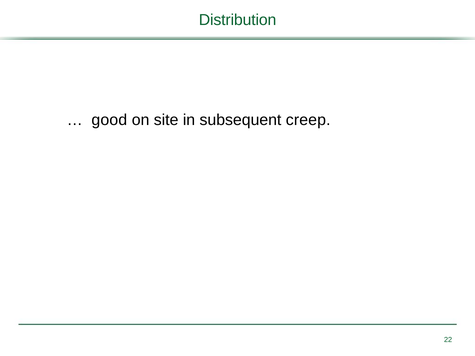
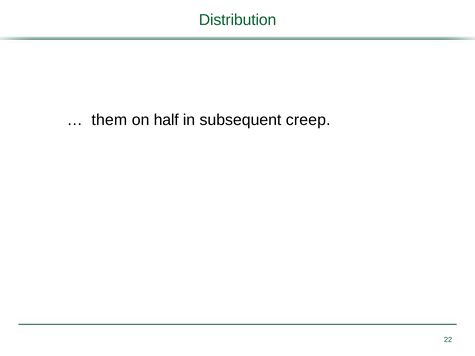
good: good -> them
site: site -> half
